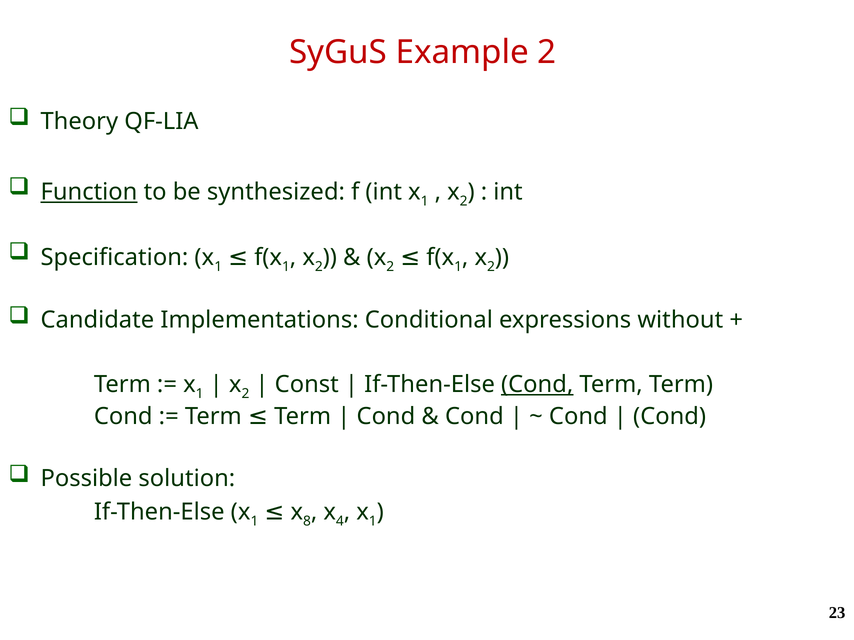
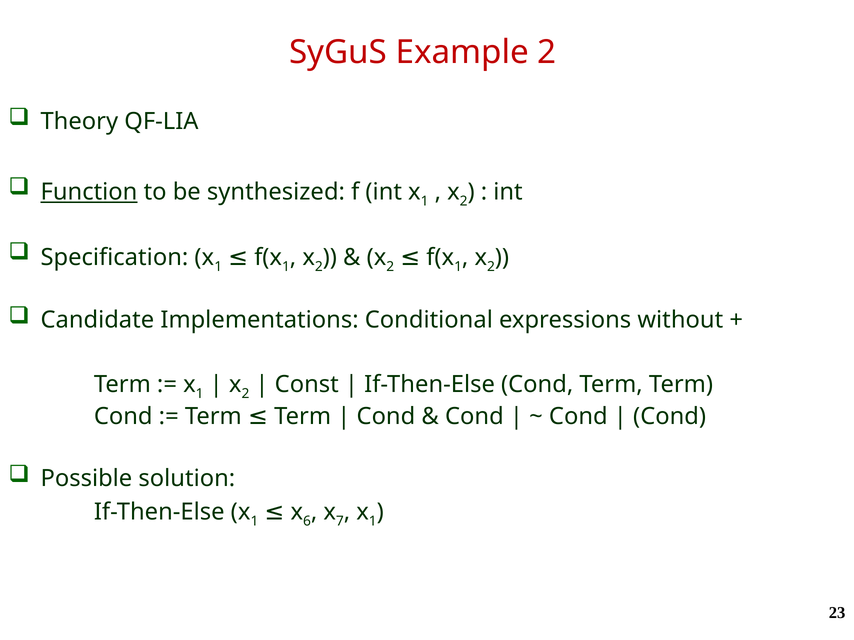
Cond at (537, 385) underline: present -> none
8: 8 -> 6
4: 4 -> 7
